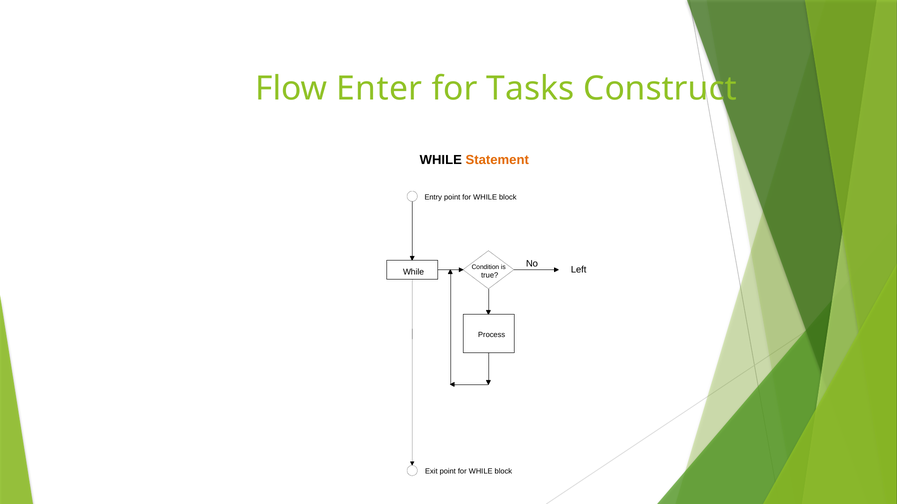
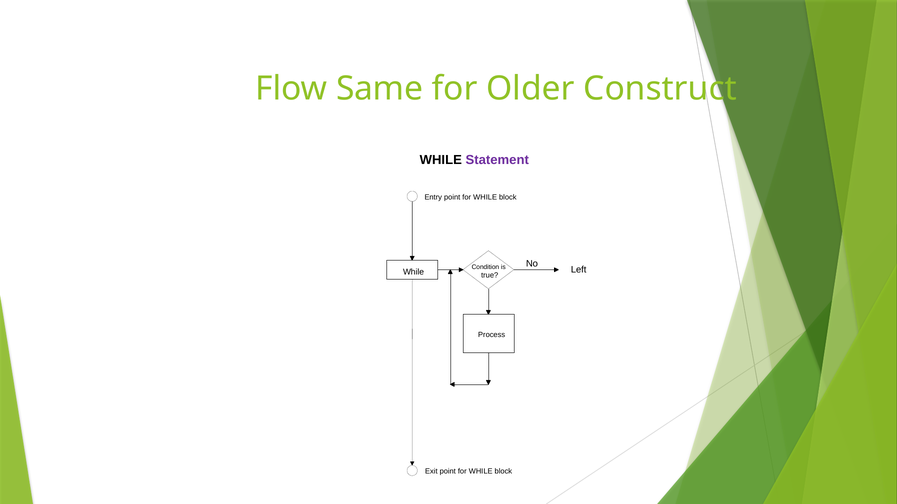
Enter: Enter -> Same
Tasks: Tasks -> Older
Statement colour: orange -> purple
